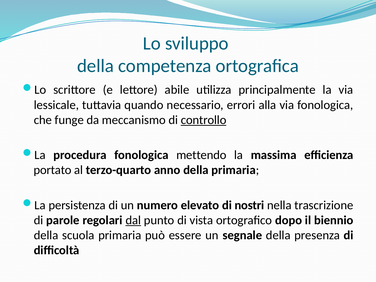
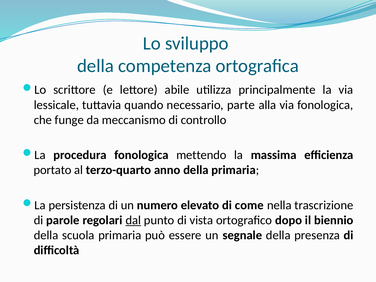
errori: errori -> parte
controllo underline: present -> none
nostri: nostri -> come
